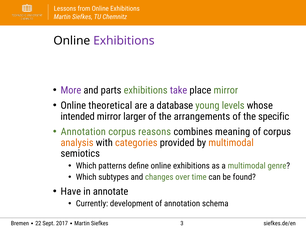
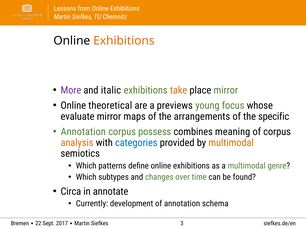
Exhibitions at (124, 41) colour: purple -> orange
parts: parts -> italic
take colour: purple -> orange
database: database -> previews
levels: levels -> focus
intended: intended -> evaluate
larger: larger -> maps
reasons: reasons -> possess
categories colour: orange -> blue
Have: Have -> Circa
